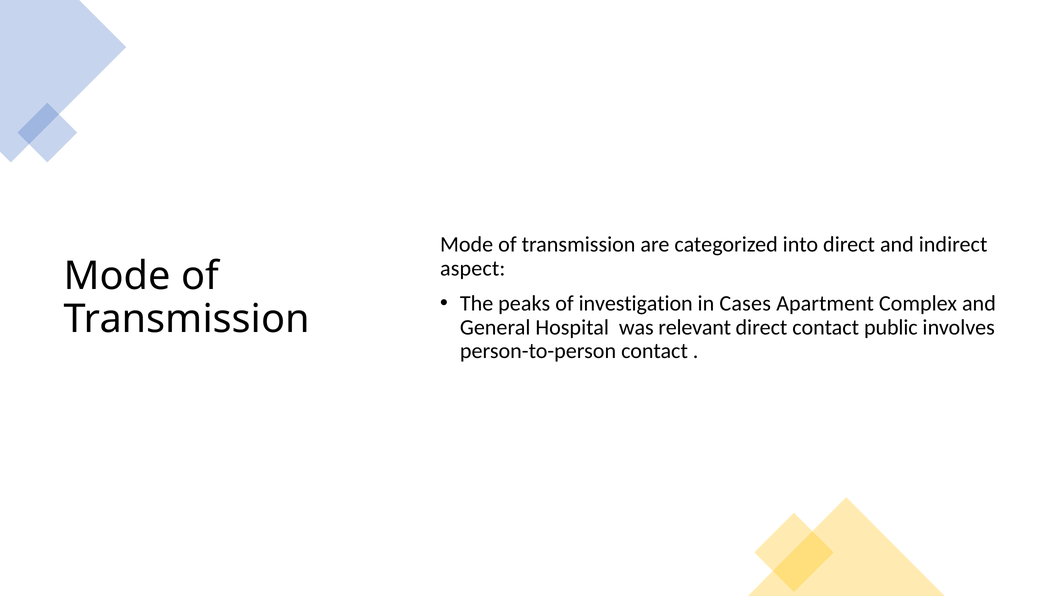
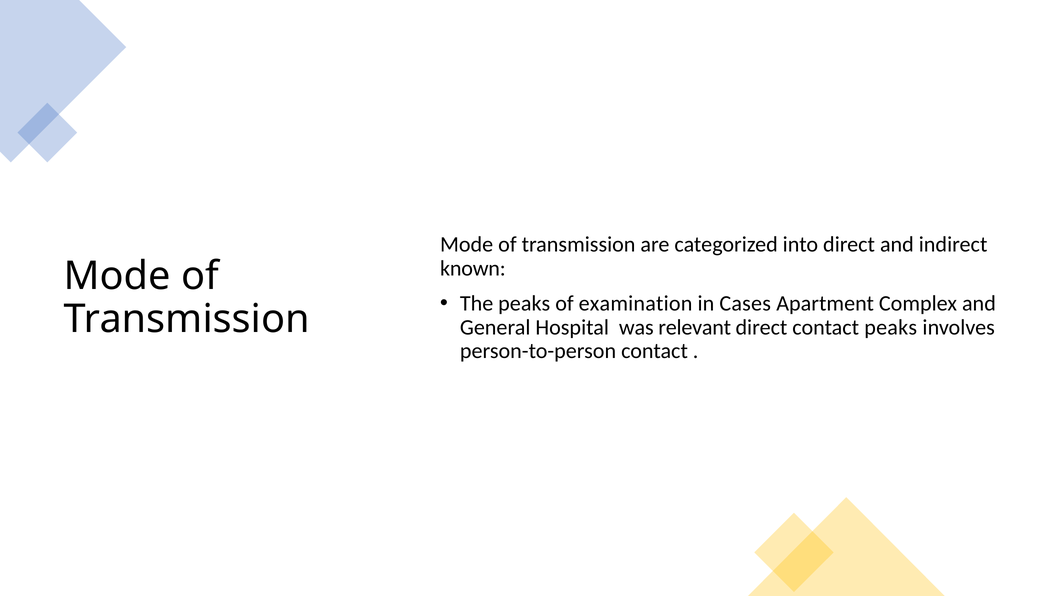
aspect: aspect -> known
investigation: investigation -> examination
contact public: public -> peaks
